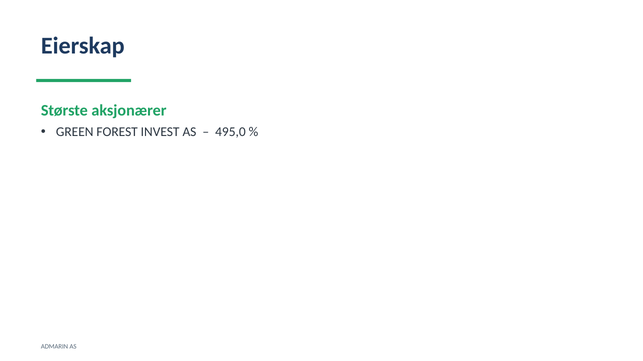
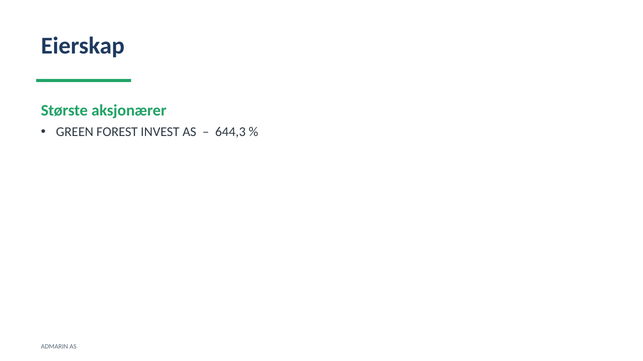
495,0: 495,0 -> 644,3
